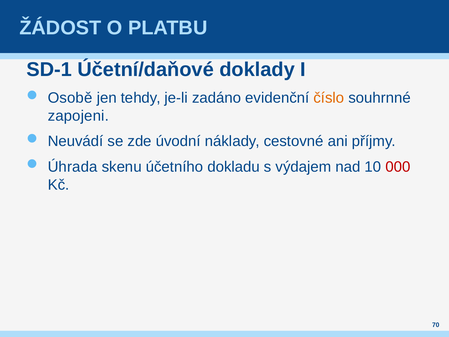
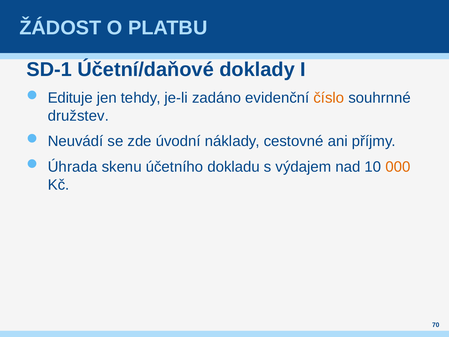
Osobě: Osobě -> Edituje
zapojeni: zapojeni -> družstev
000 colour: red -> orange
